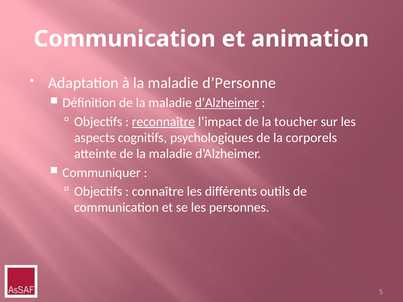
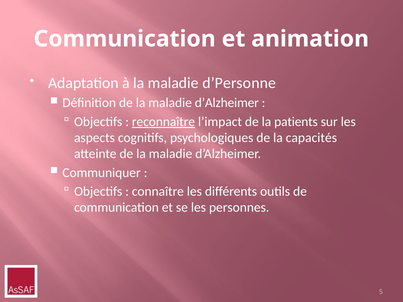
d’Alzheimer at (227, 103) underline: present -> none
toucher: toucher -> patients
corporels: corporels -> capacités
